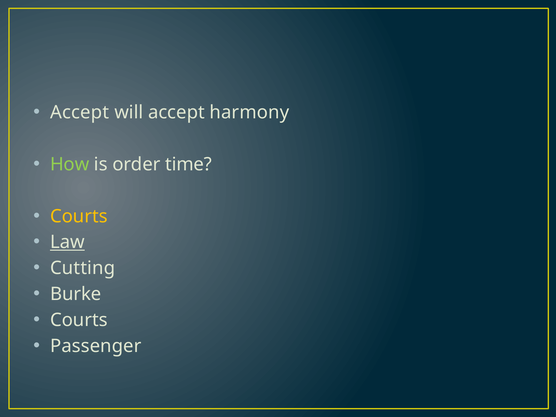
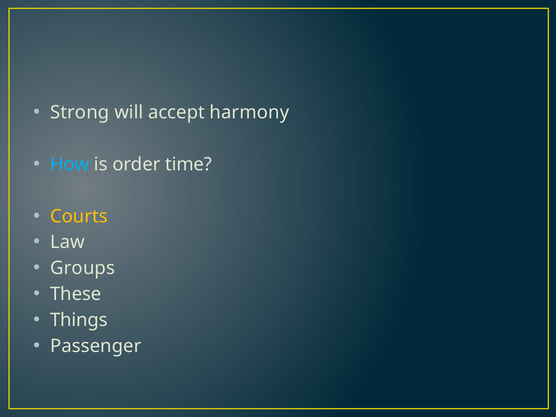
Accept at (80, 113): Accept -> Strong
How colour: light green -> light blue
Law underline: present -> none
Cutting: Cutting -> Groups
Burke: Burke -> These
Courts at (79, 320): Courts -> Things
